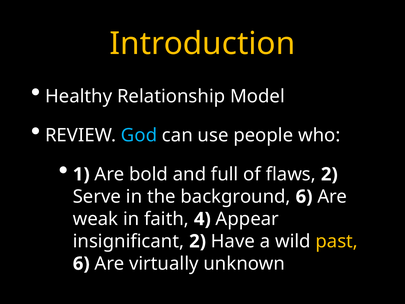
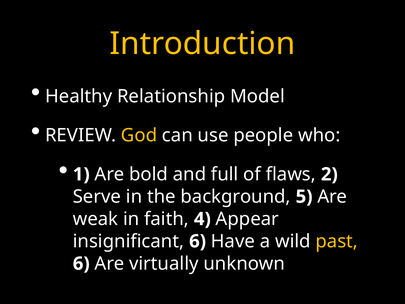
God colour: light blue -> yellow
background 6: 6 -> 5
insignificant 2: 2 -> 6
